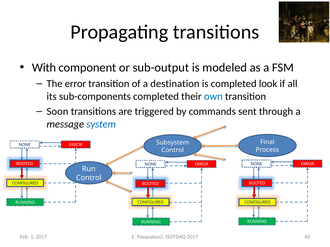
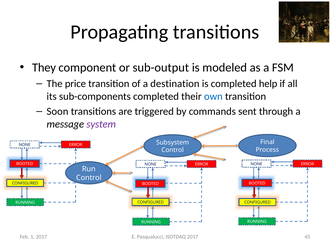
With: With -> They
The error: error -> price
look: look -> help
system colour: blue -> purple
